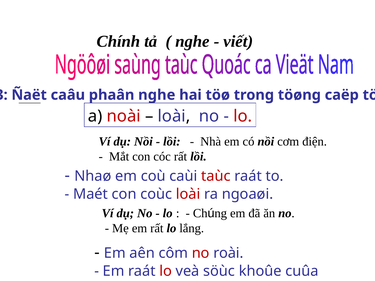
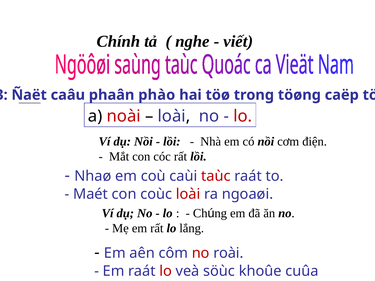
phaân nghe: nghe -> phào
